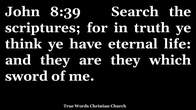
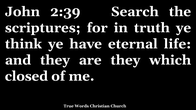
8:39: 8:39 -> 2:39
sword: sword -> closed
